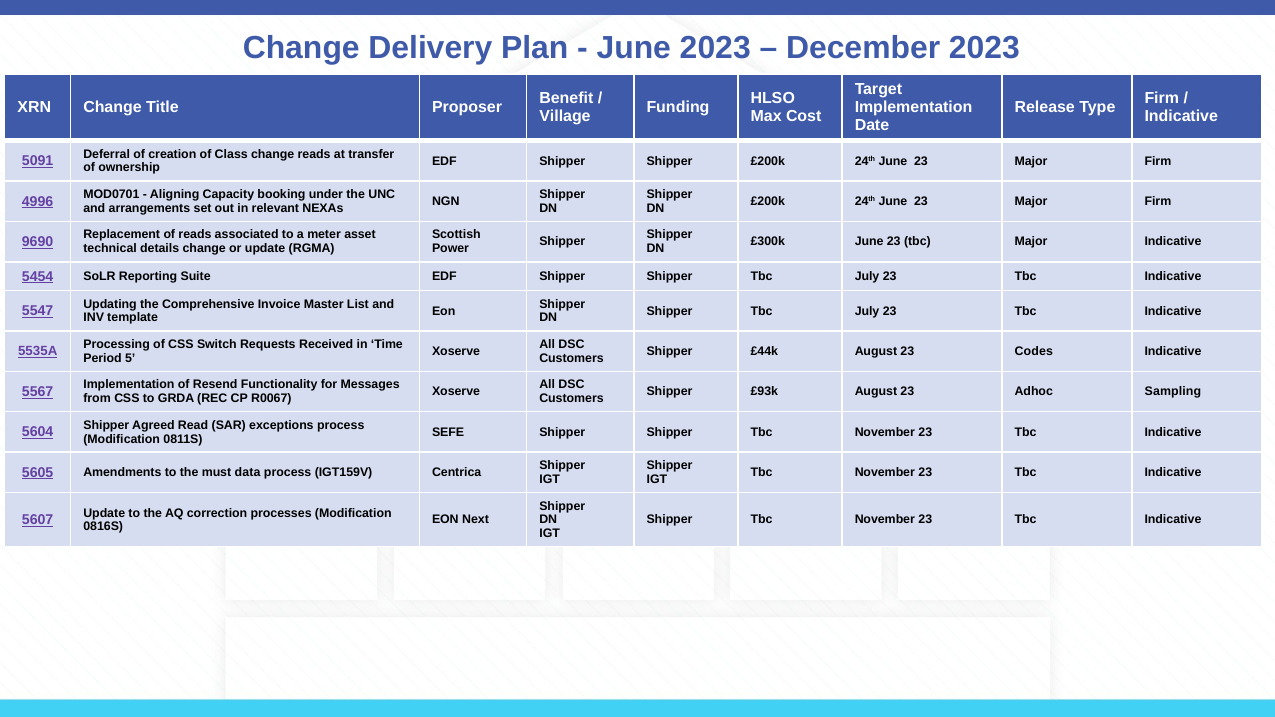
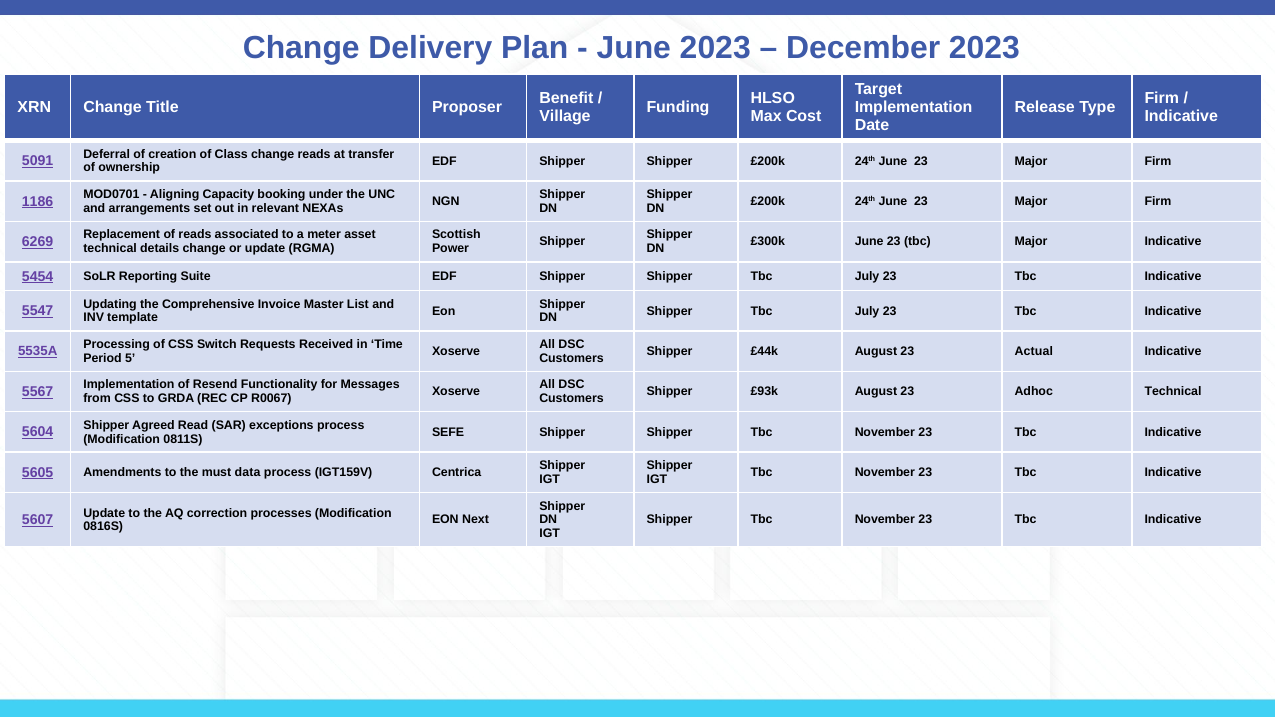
4996: 4996 -> 1186
9690: 9690 -> 6269
Codes: Codes -> Actual
Adhoc Sampling: Sampling -> Technical
